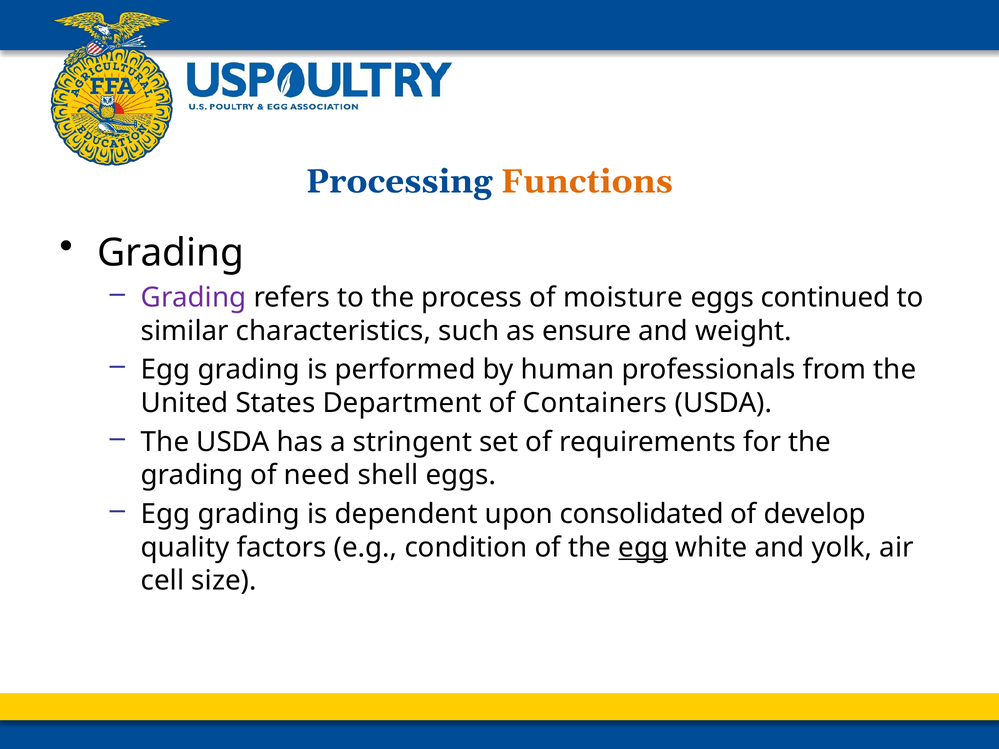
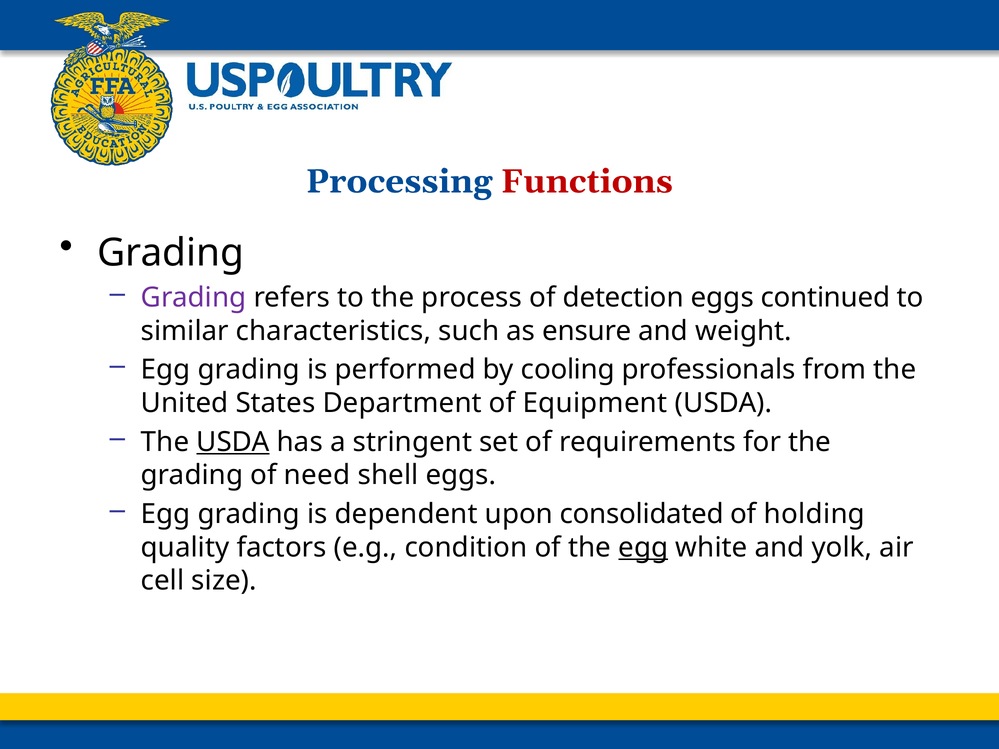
Functions colour: orange -> red
moisture: moisture -> detection
human: human -> cooling
Containers: Containers -> Equipment
USDA at (233, 442) underline: none -> present
develop: develop -> holding
